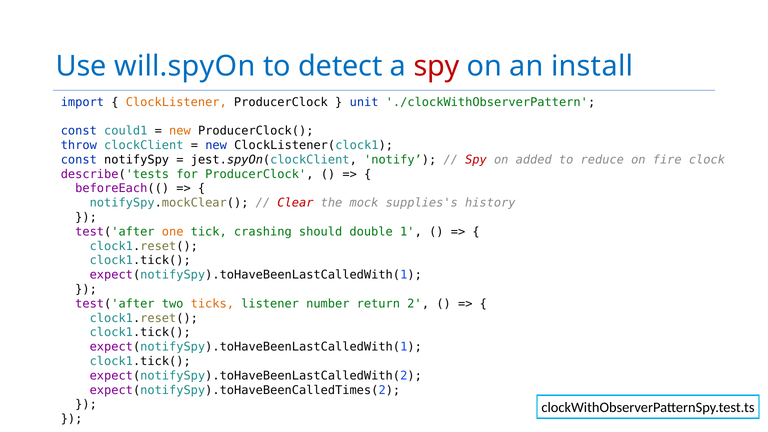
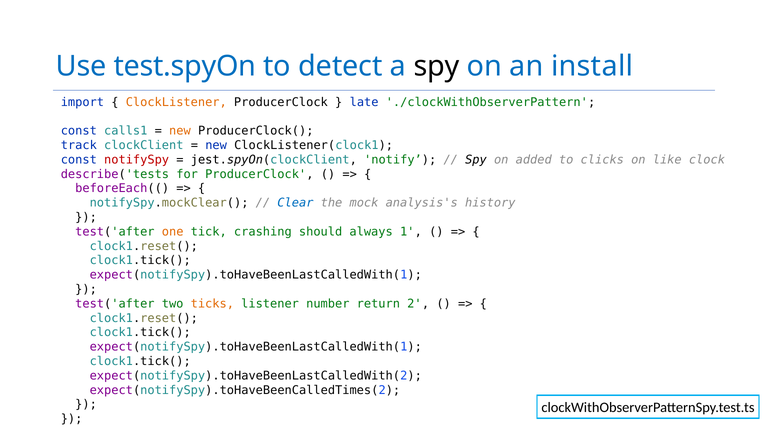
will.spyOn: will.spyOn -> test.spyOn
spy at (436, 66) colour: red -> black
unit: unit -> late
could1: could1 -> calls1
throw: throw -> track
notifySpy colour: black -> red
Spy at (476, 160) colour: red -> black
reduce: reduce -> clicks
fire: fire -> like
Clear colour: red -> blue
supplies's: supplies's -> analysis's
double: double -> always
